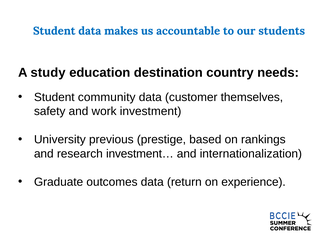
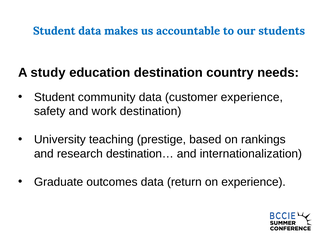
customer themselves: themselves -> experience
work investment: investment -> destination
previous: previous -> teaching
investment…: investment… -> destination…
